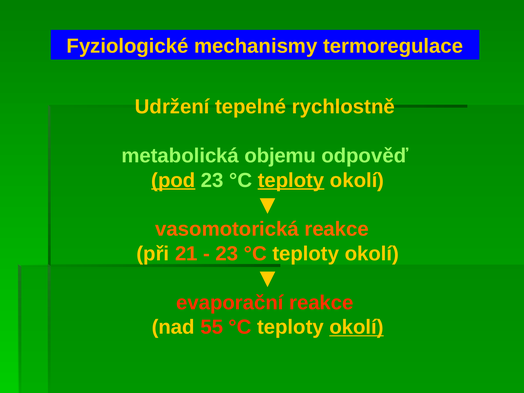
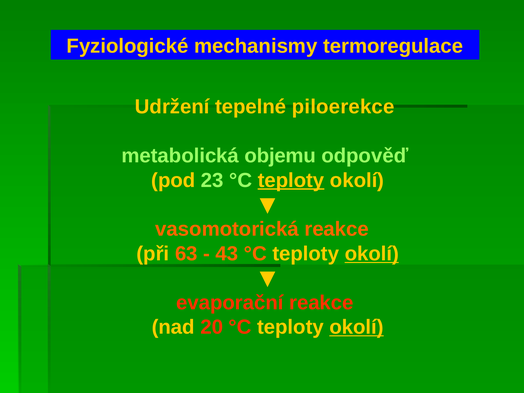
rychlostně: rychlostně -> piloerekce
pod underline: present -> none
21: 21 -> 63
23 at (227, 254): 23 -> 43
okolí at (372, 254) underline: none -> present
55: 55 -> 20
